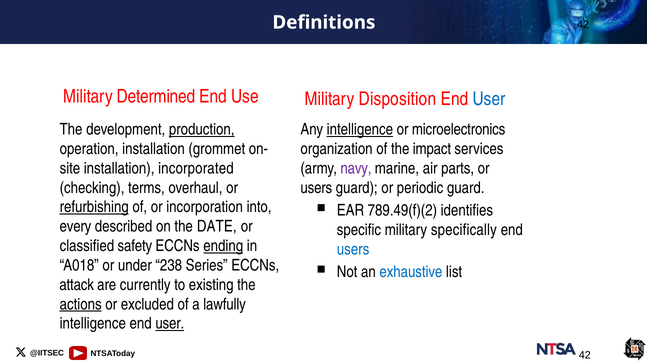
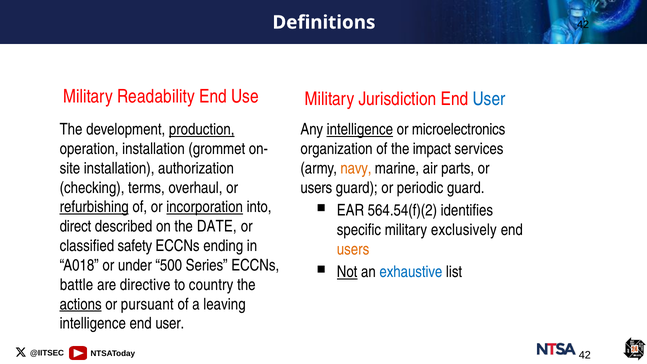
Determined: Determined -> Readability
Disposition: Disposition -> Jurisdiction
incorporated: incorporated -> authorization
navy colour: purple -> orange
incorporation underline: none -> present
789.49(f)(2: 789.49(f)(2 -> 564.54(f)(2
every: every -> direct
specifically: specifically -> exclusively
ending underline: present -> none
users at (353, 249) colour: blue -> orange
238: 238 -> 500
Not underline: none -> present
attack: attack -> battle
currently: currently -> directive
existing: existing -> country
excluded: excluded -> pursuant
lawfully: lawfully -> leaving
user at (170, 324) underline: present -> none
